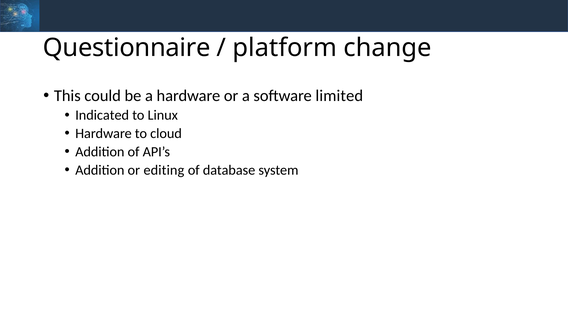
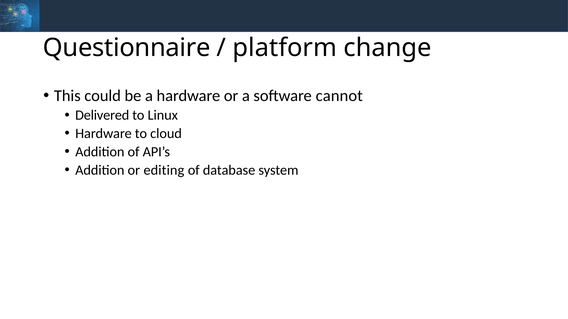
limited: limited -> cannot
Indicated: Indicated -> Delivered
